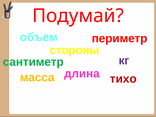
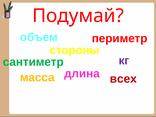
тихо: тихо -> всех
